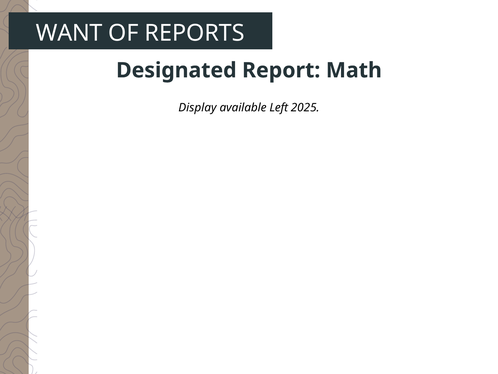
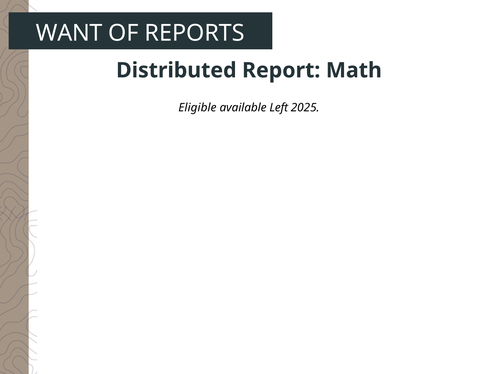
Designated: Designated -> Distributed
Display: Display -> Eligible
